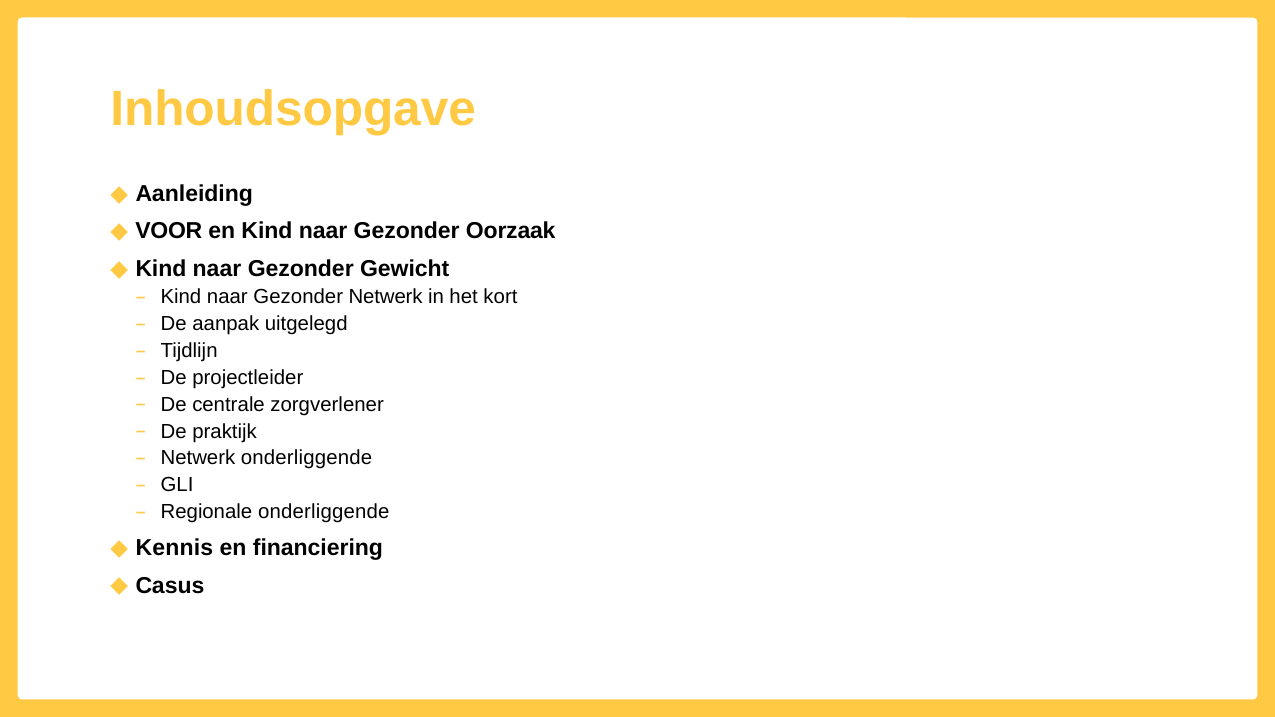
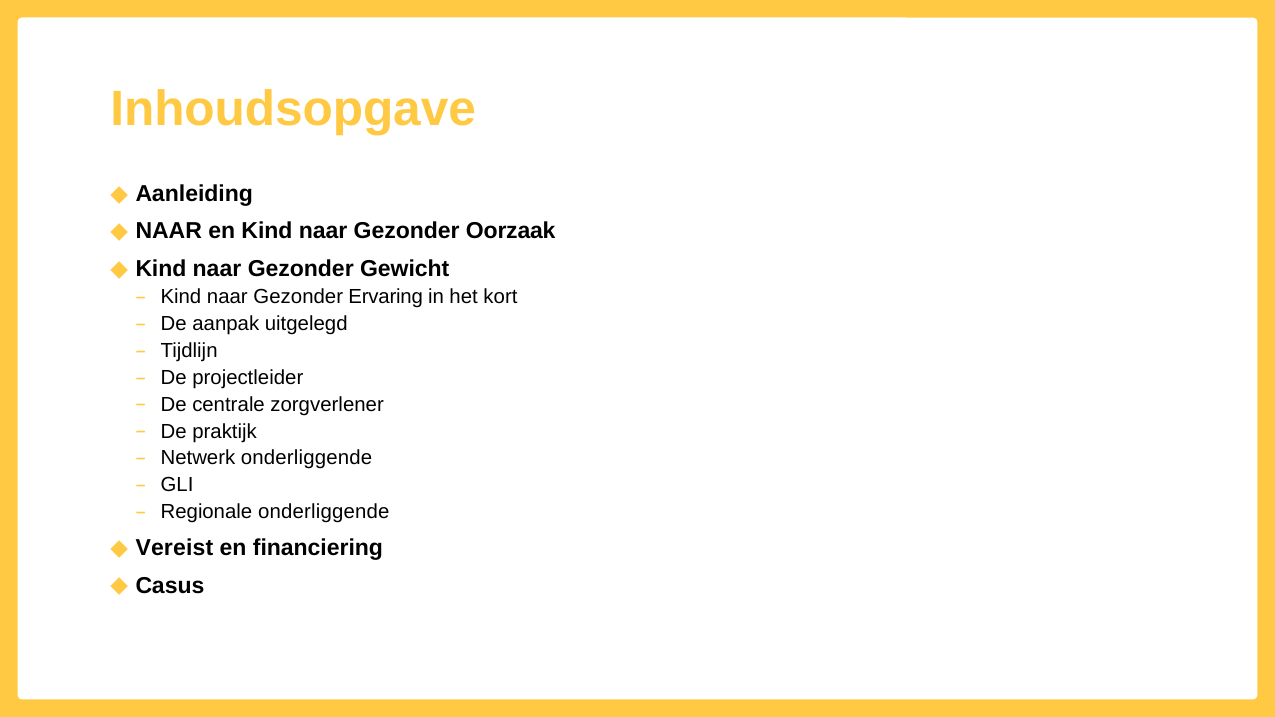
VOOR at (169, 231): VOOR -> NAAR
Gezonder Netwerk: Netwerk -> Ervaring
Kennis: Kennis -> Vereist
